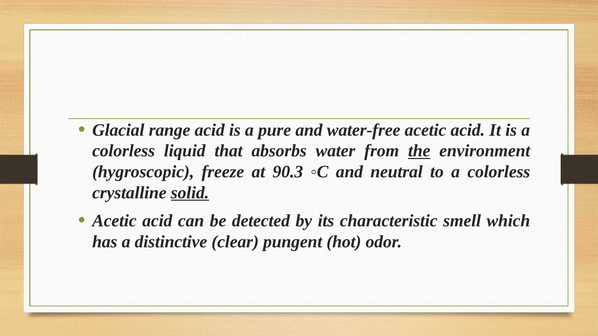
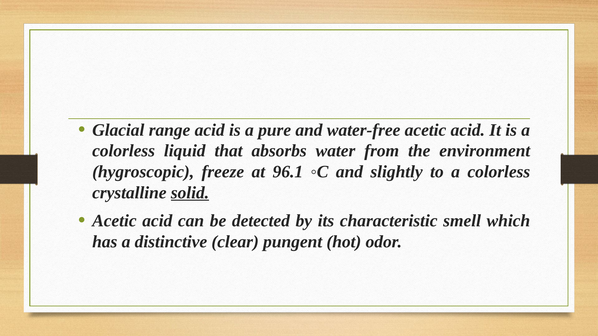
the underline: present -> none
90.3: 90.3 -> 96.1
neutral: neutral -> slightly
